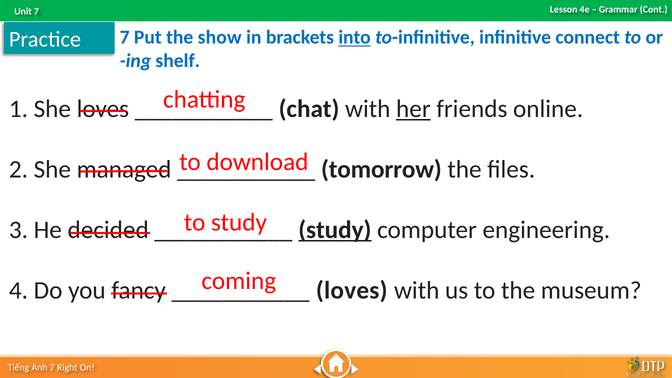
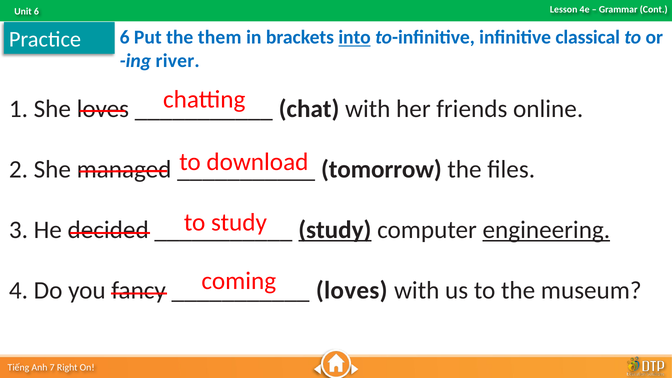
7 at (36, 11): 7 -> 6
Practice 7: 7 -> 6
show: show -> them
connect: connect -> classical
shelf: shelf -> river
her underline: present -> none
engineering underline: none -> present
